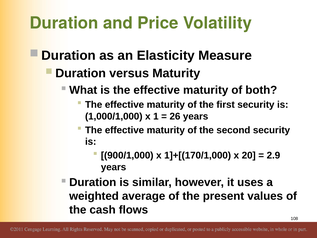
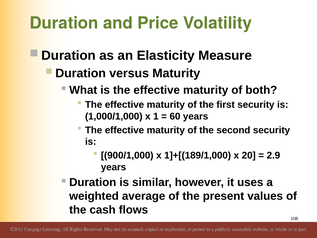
26: 26 -> 60
1]+[(170/1,000: 1]+[(170/1,000 -> 1]+[(189/1,000
